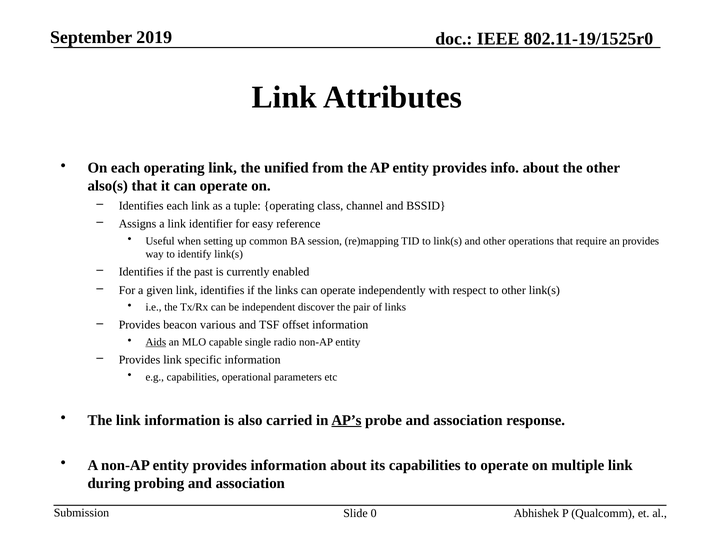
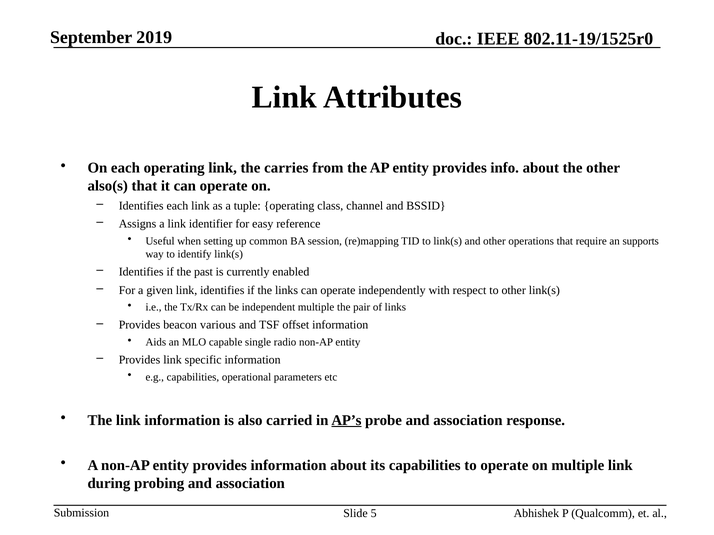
unified: unified -> carries
an provides: provides -> supports
independent discover: discover -> multiple
Aids underline: present -> none
0: 0 -> 5
